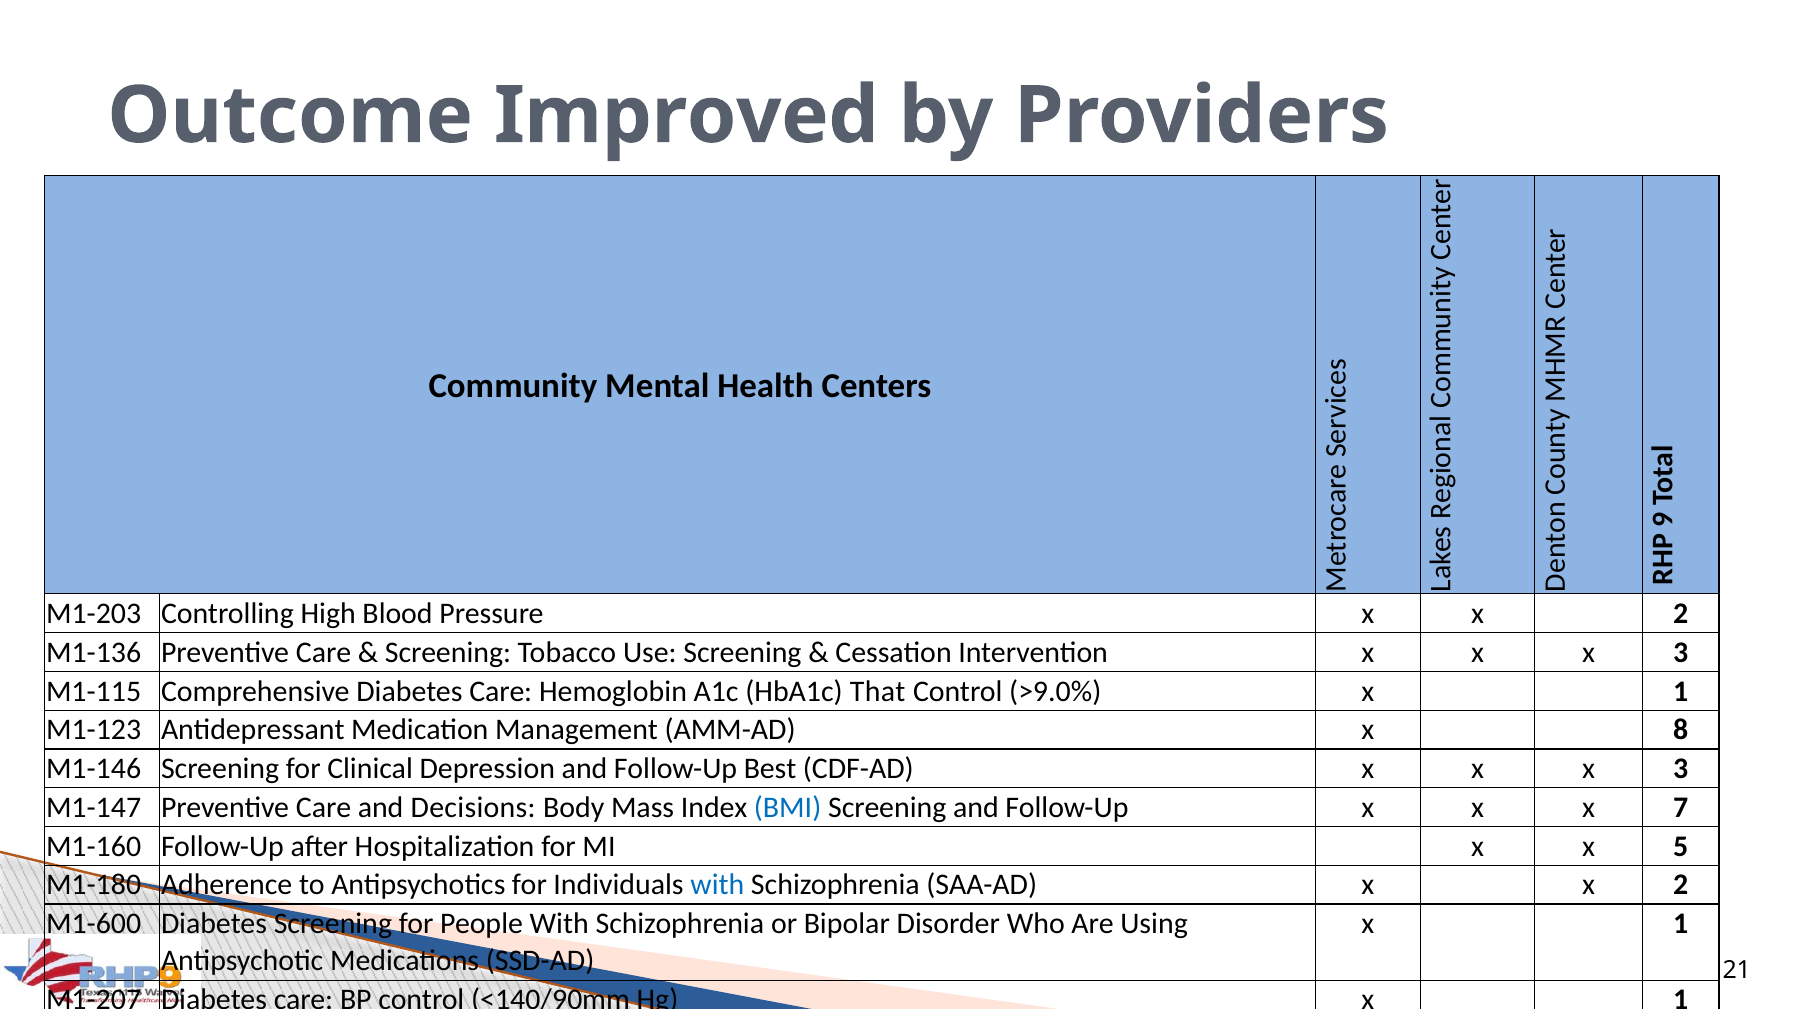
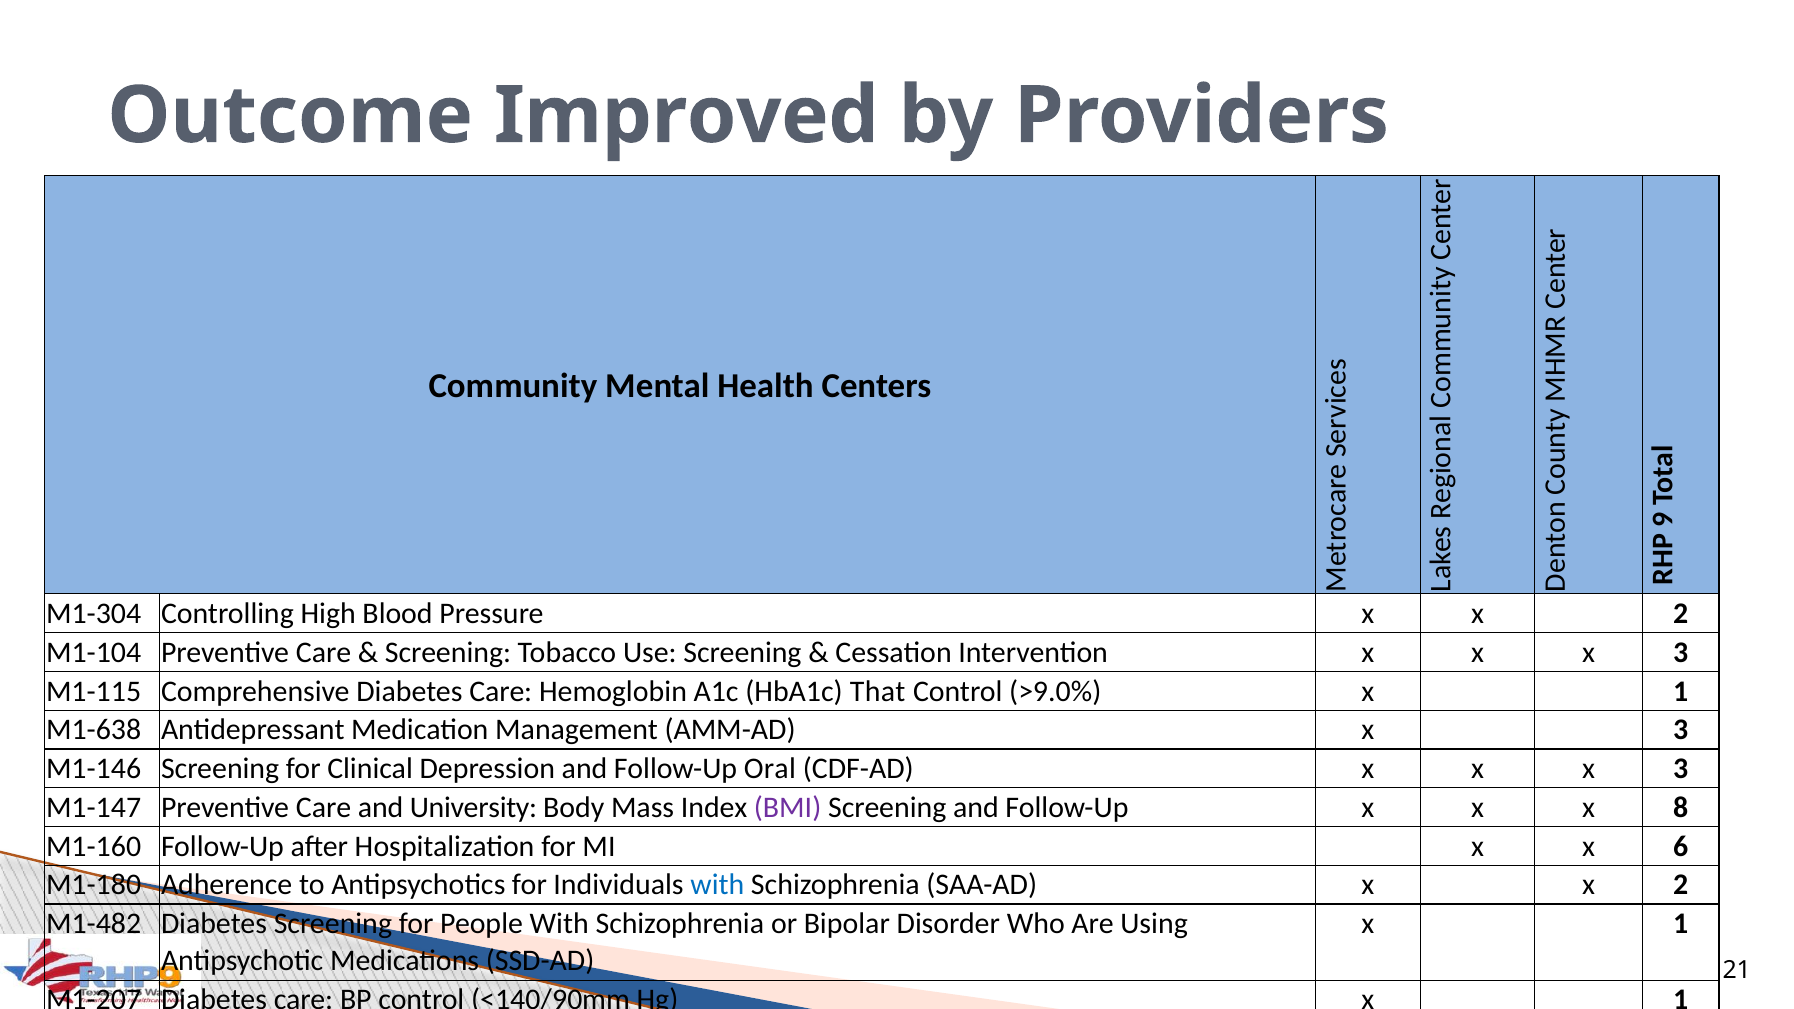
M1-203: M1-203 -> M1-304
M1-136: M1-136 -> M1-104
M1-123: M1-123 -> M1-638
AMM-AD x 8: 8 -> 3
Best: Best -> Oral
Decisions: Decisions -> University
BMI colour: blue -> purple
7: 7 -> 8
5: 5 -> 6
M1-600: M1-600 -> M1-482
